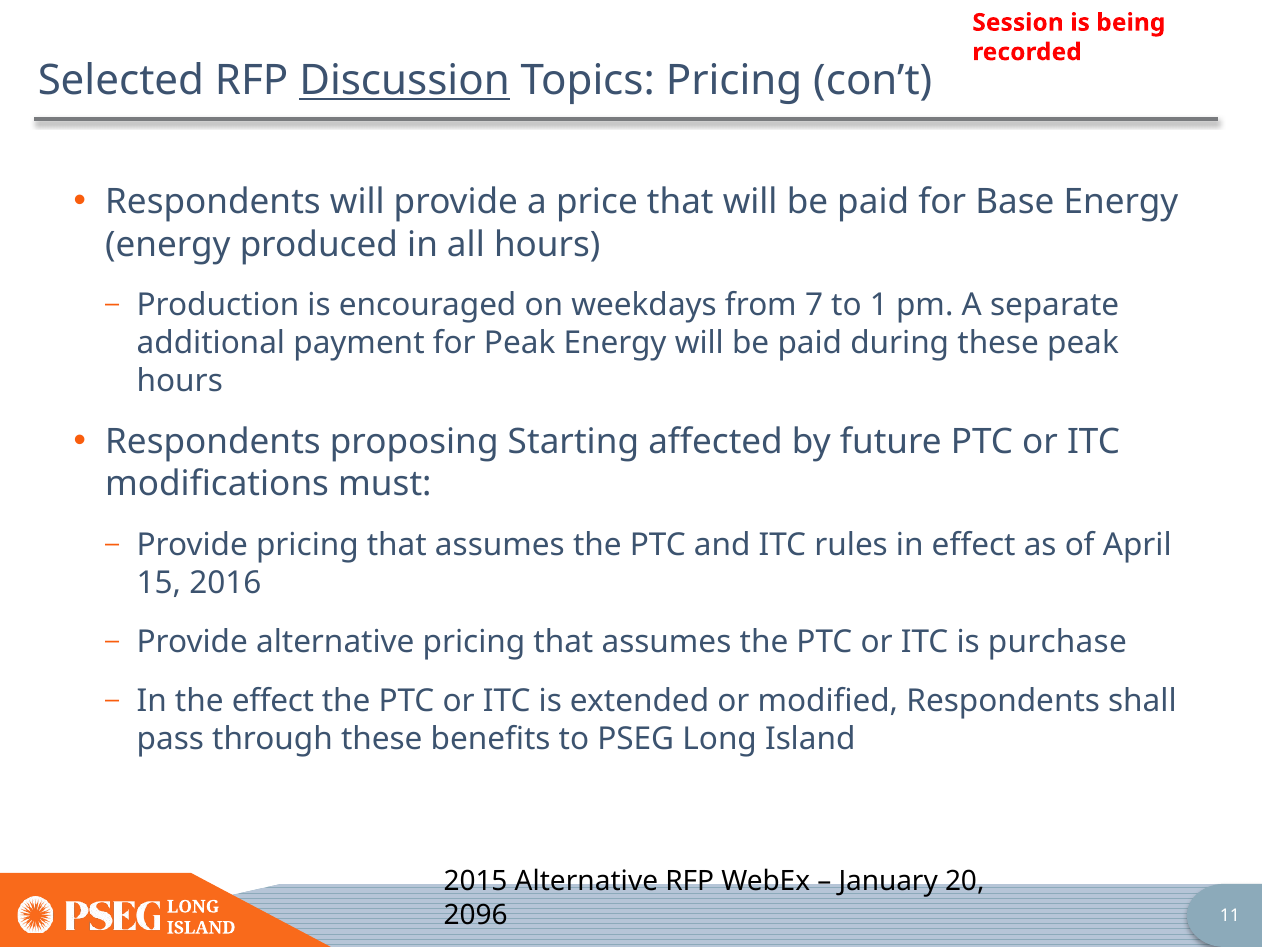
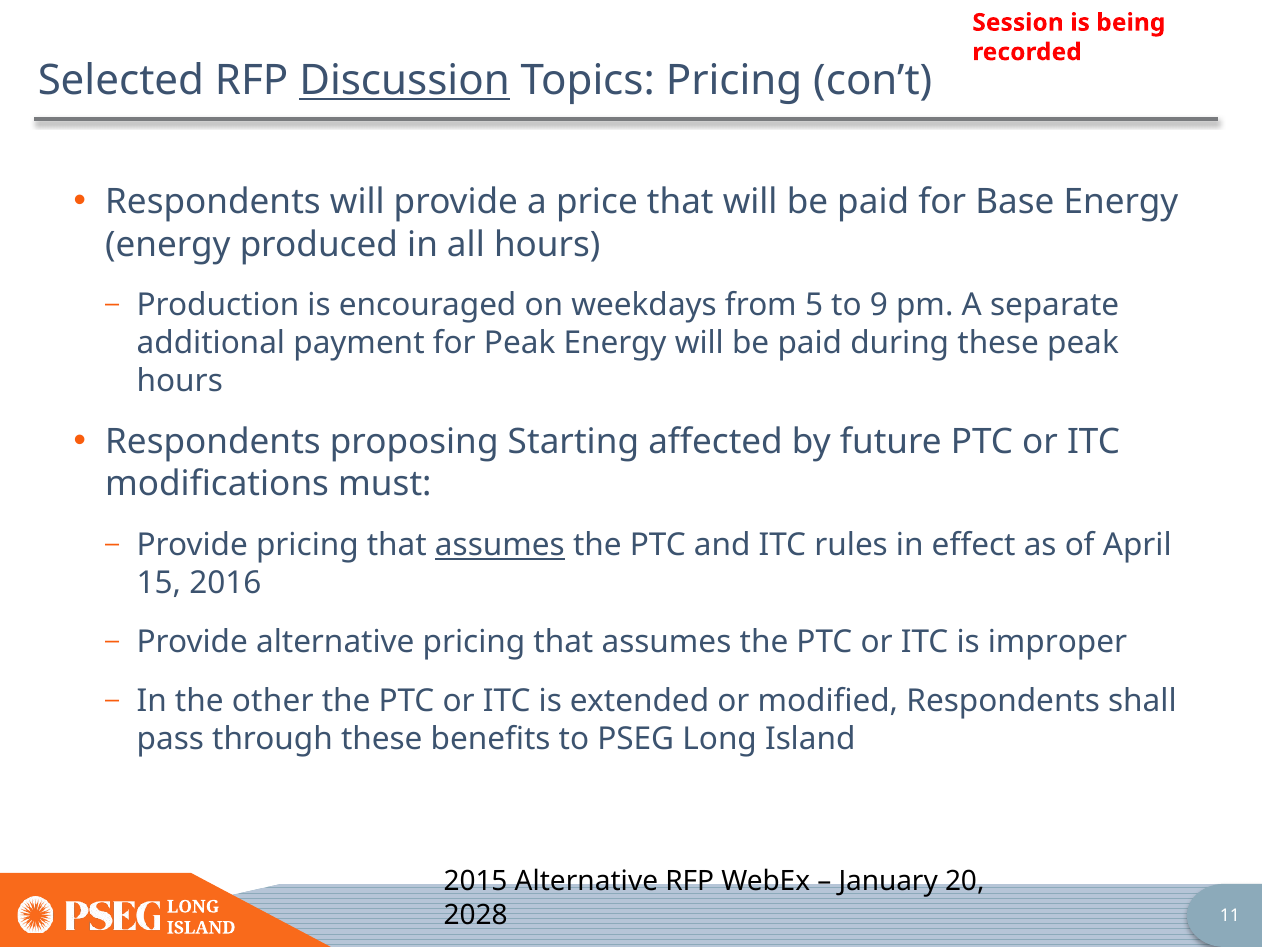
7: 7 -> 5
1: 1 -> 9
assumes at (500, 545) underline: none -> present
purchase: purchase -> improper
the effect: effect -> other
2096: 2096 -> 2028
